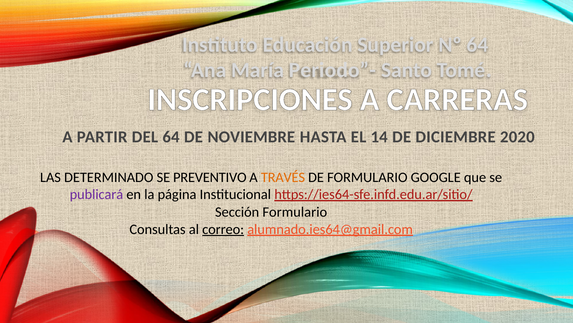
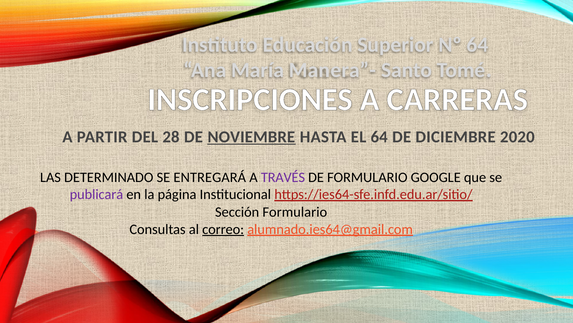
Periodo”-: Periodo”- -> Manera”-
DEL 64: 64 -> 28
NOVIEMBRE underline: none -> present
EL 14: 14 -> 64
PREVENTIVO: PREVENTIVO -> ENTREGARÁ
TRAVÉS colour: orange -> purple
